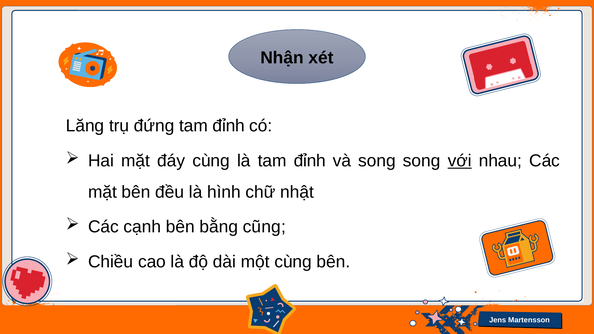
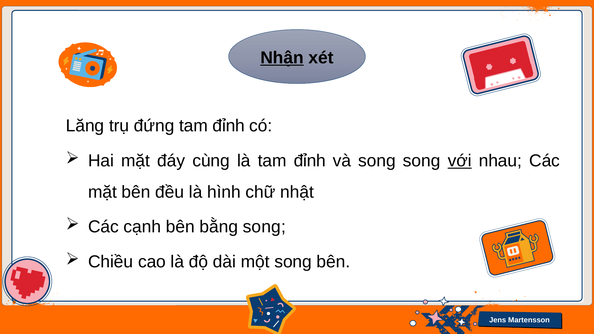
Nhận underline: none -> present
bằng cũng: cũng -> song
một cùng: cùng -> song
